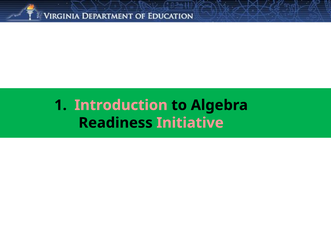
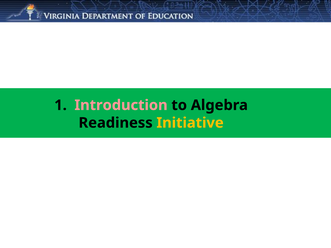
Initiative colour: pink -> yellow
